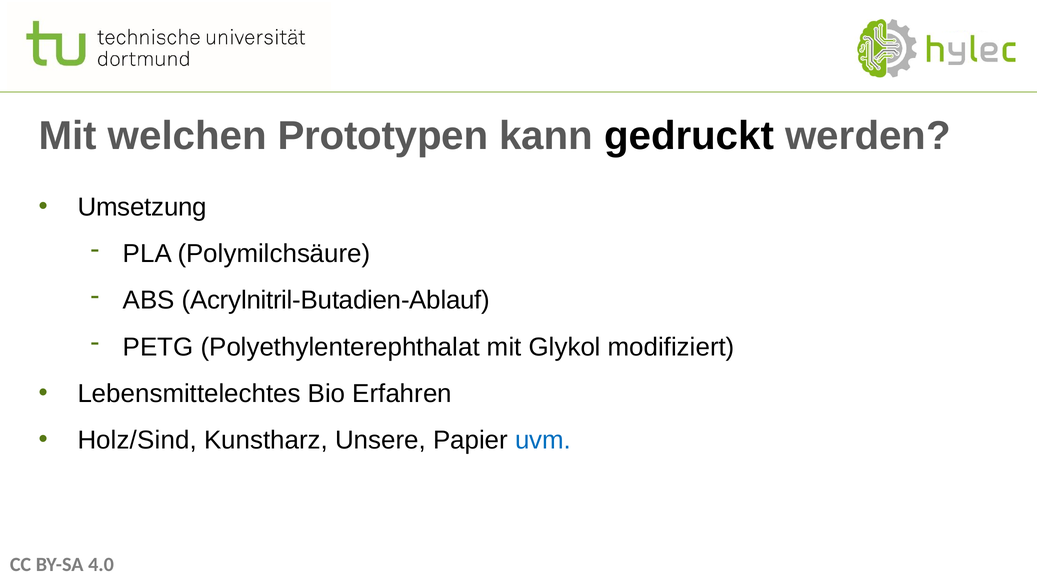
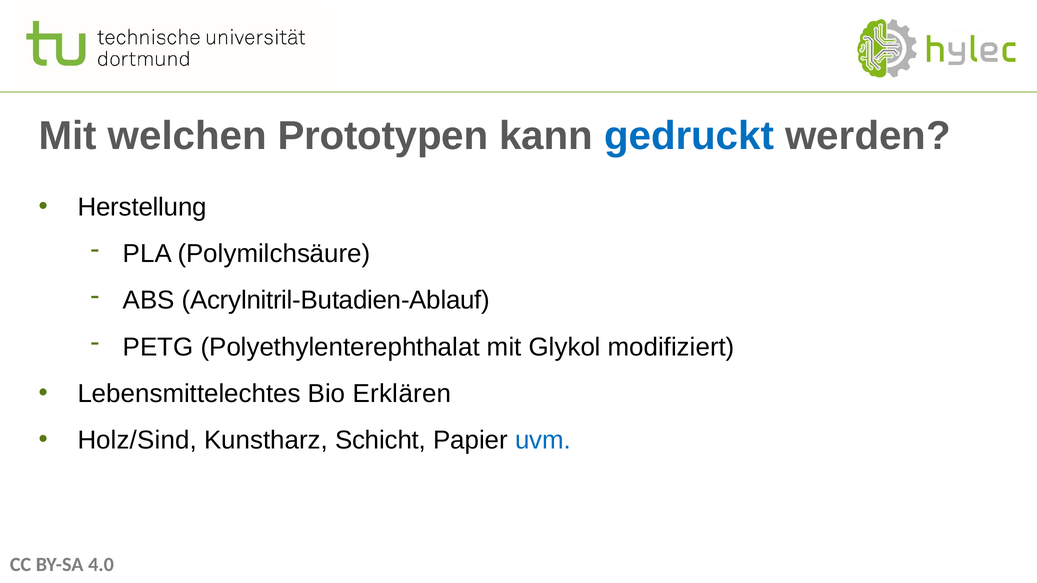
gedruckt colour: black -> blue
Umsetzung: Umsetzung -> Herstellung
Erfahren: Erfahren -> Erklären
Unsere: Unsere -> Schicht
